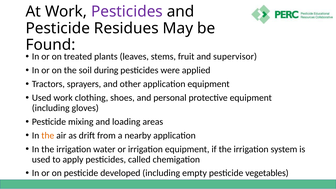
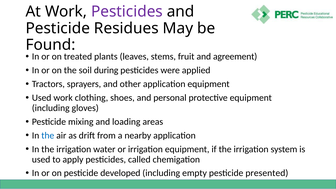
supervisor: supervisor -> agreement
the at (48, 135) colour: orange -> blue
vegetables: vegetables -> presented
